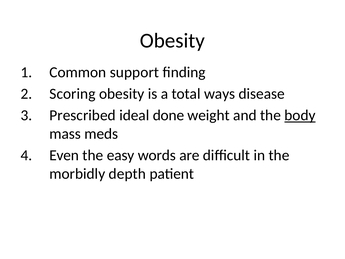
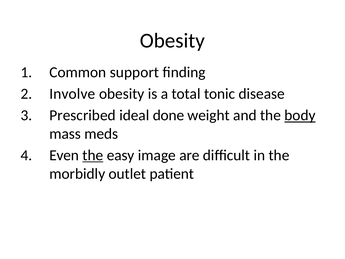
Scoring: Scoring -> Involve
ways: ways -> tonic
the at (93, 155) underline: none -> present
words: words -> image
depth: depth -> outlet
